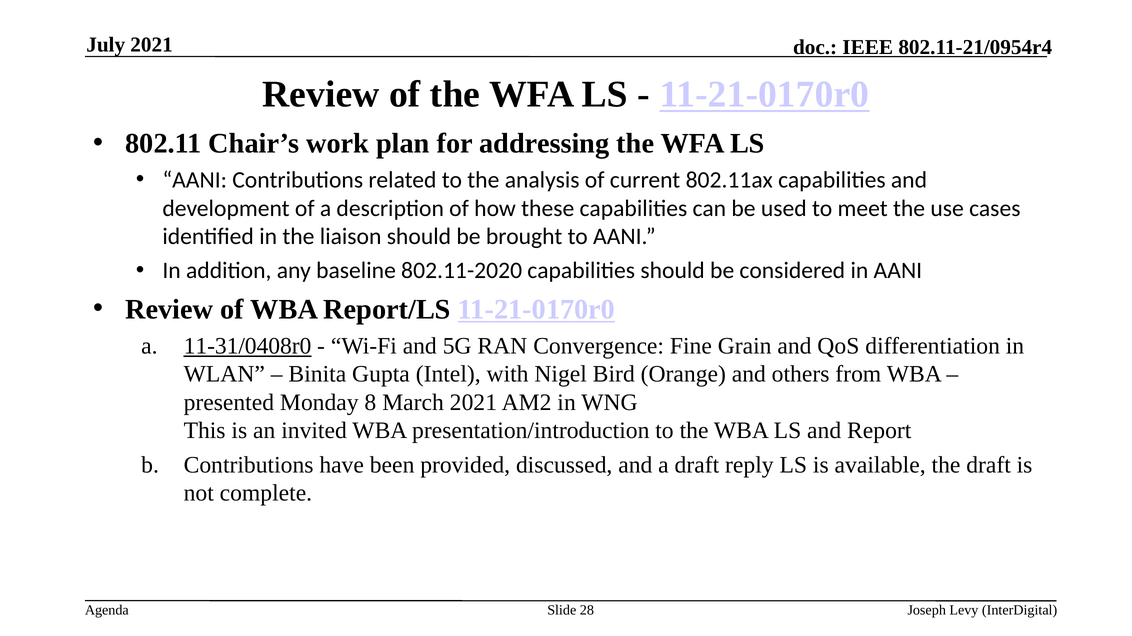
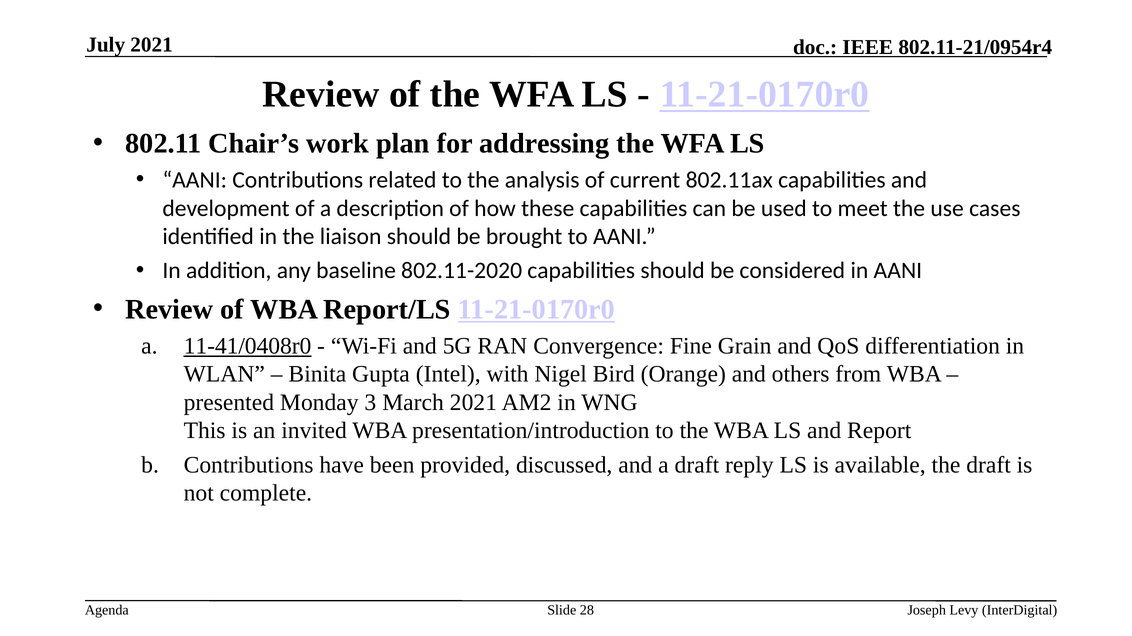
11-31/0408r0: 11-31/0408r0 -> 11-41/0408r0
8: 8 -> 3
